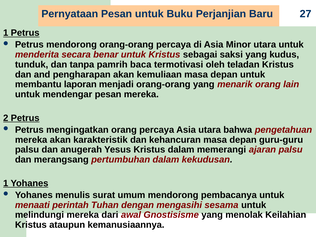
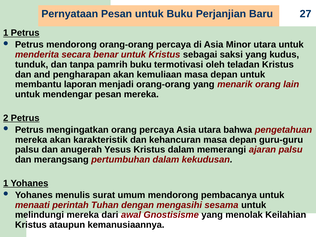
pamrih baca: baca -> buku
